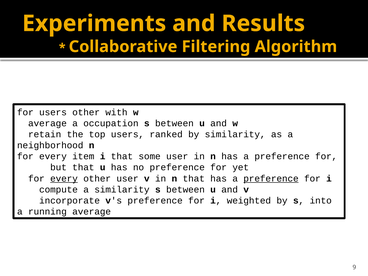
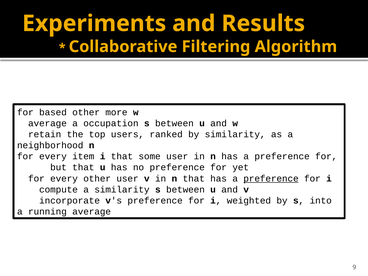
for users: users -> based
with: with -> more
every at (64, 178) underline: present -> none
